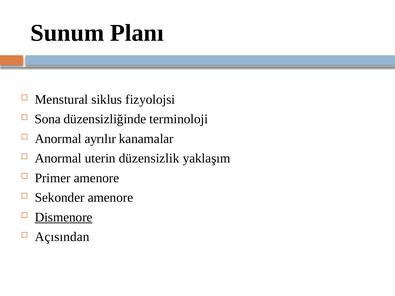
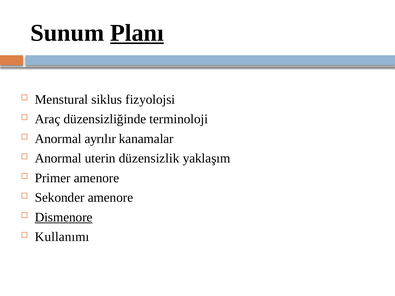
Planı underline: none -> present
Sona: Sona -> Araç
Açısından: Açısından -> Kullanımı
